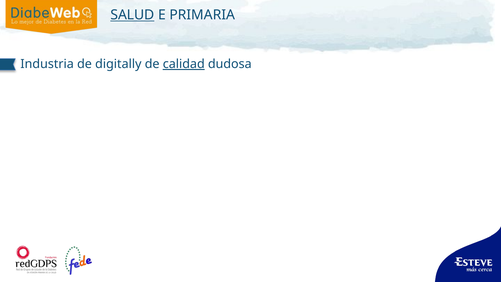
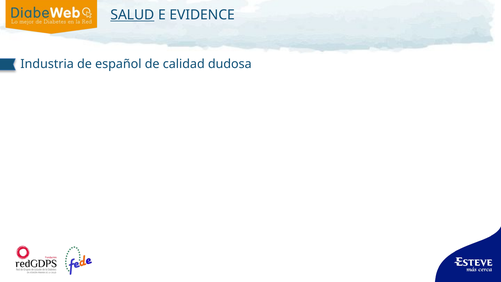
PRIMARIA: PRIMARIA -> EVIDENCE
digitally: digitally -> español
calidad underline: present -> none
